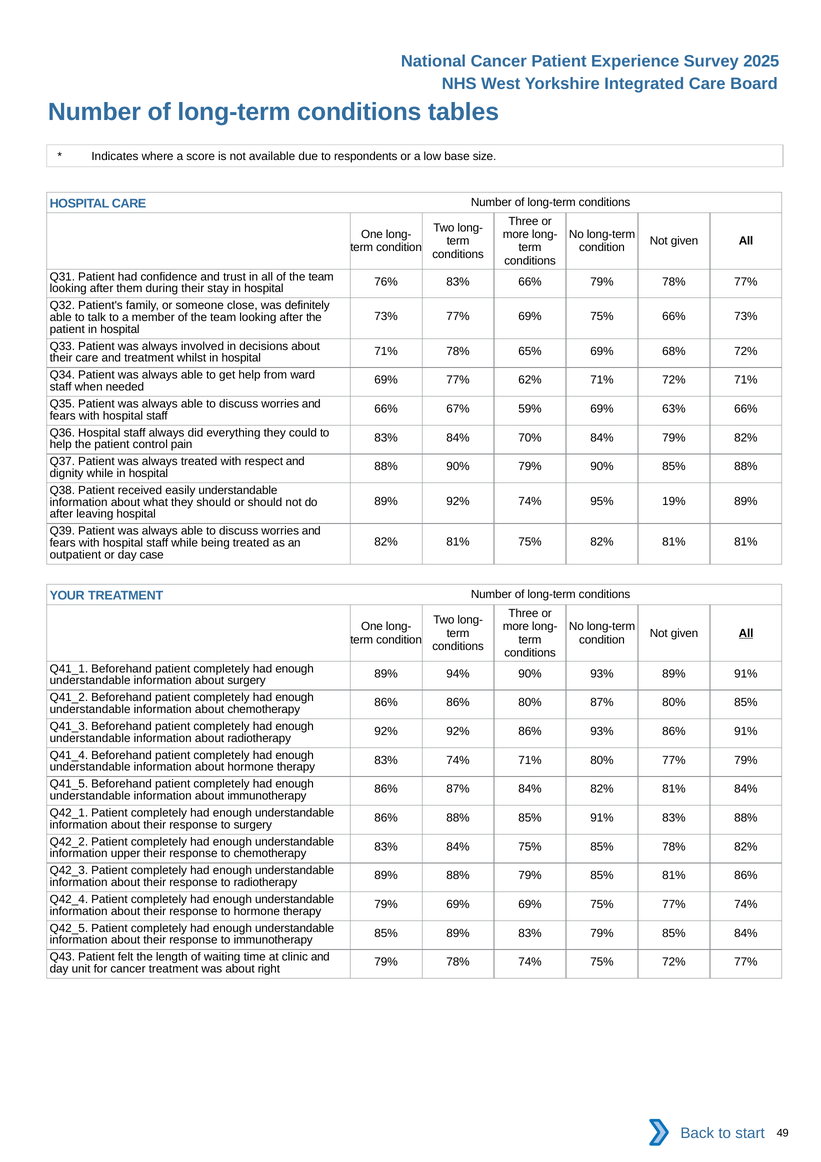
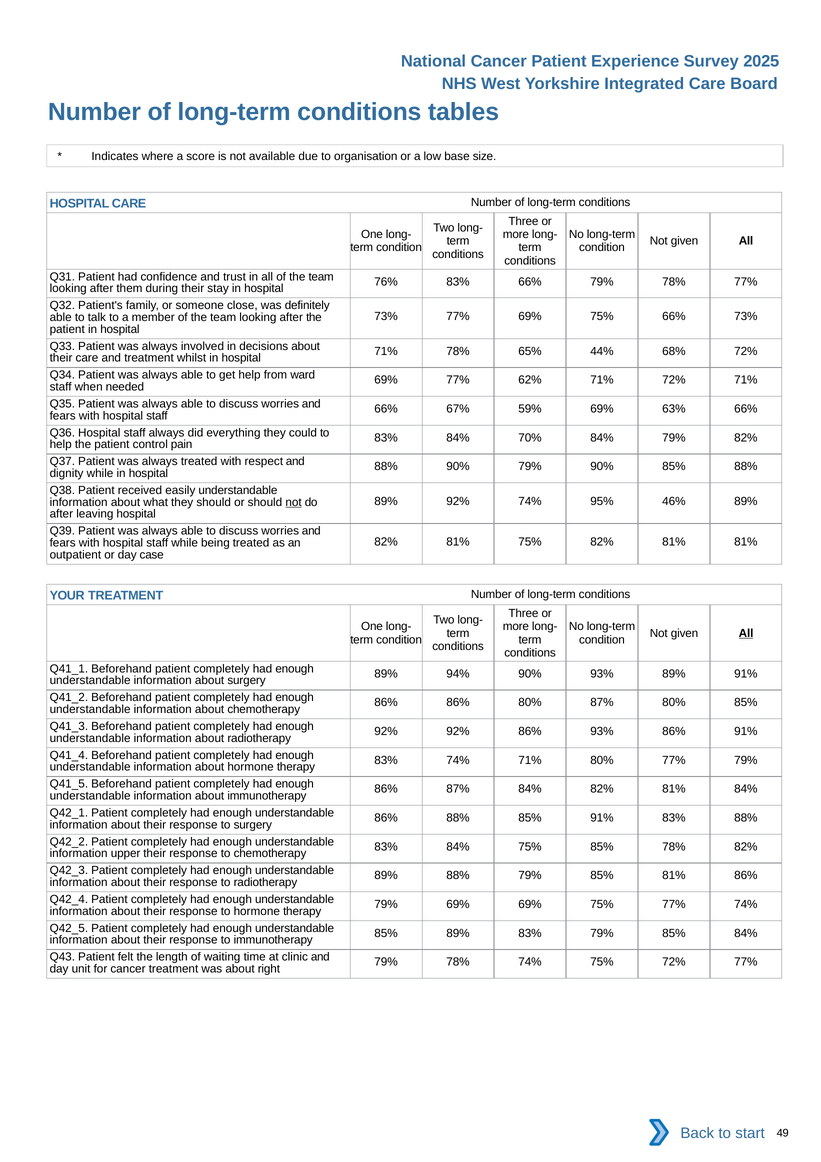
respondents: respondents -> organisation
65% 69%: 69% -> 44%
19%: 19% -> 46%
not at (294, 502) underline: none -> present
